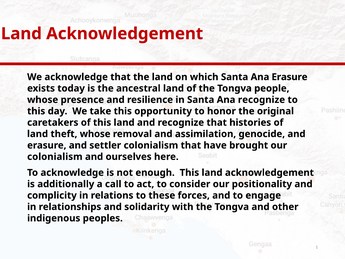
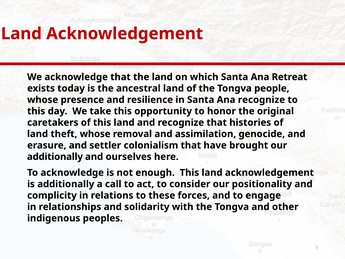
Ana Erasure: Erasure -> Retreat
colonialism at (55, 157): colonialism -> additionally
